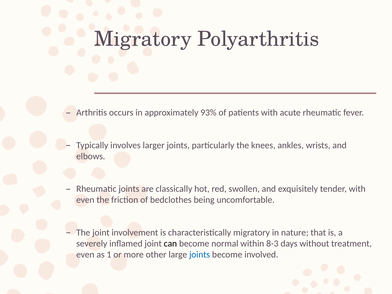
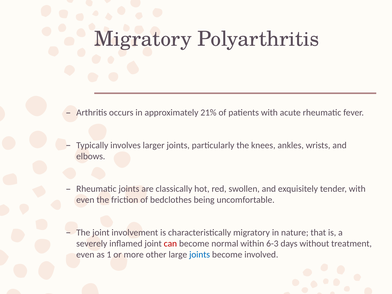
93%: 93% -> 21%
can colour: black -> red
8-3: 8-3 -> 6-3
